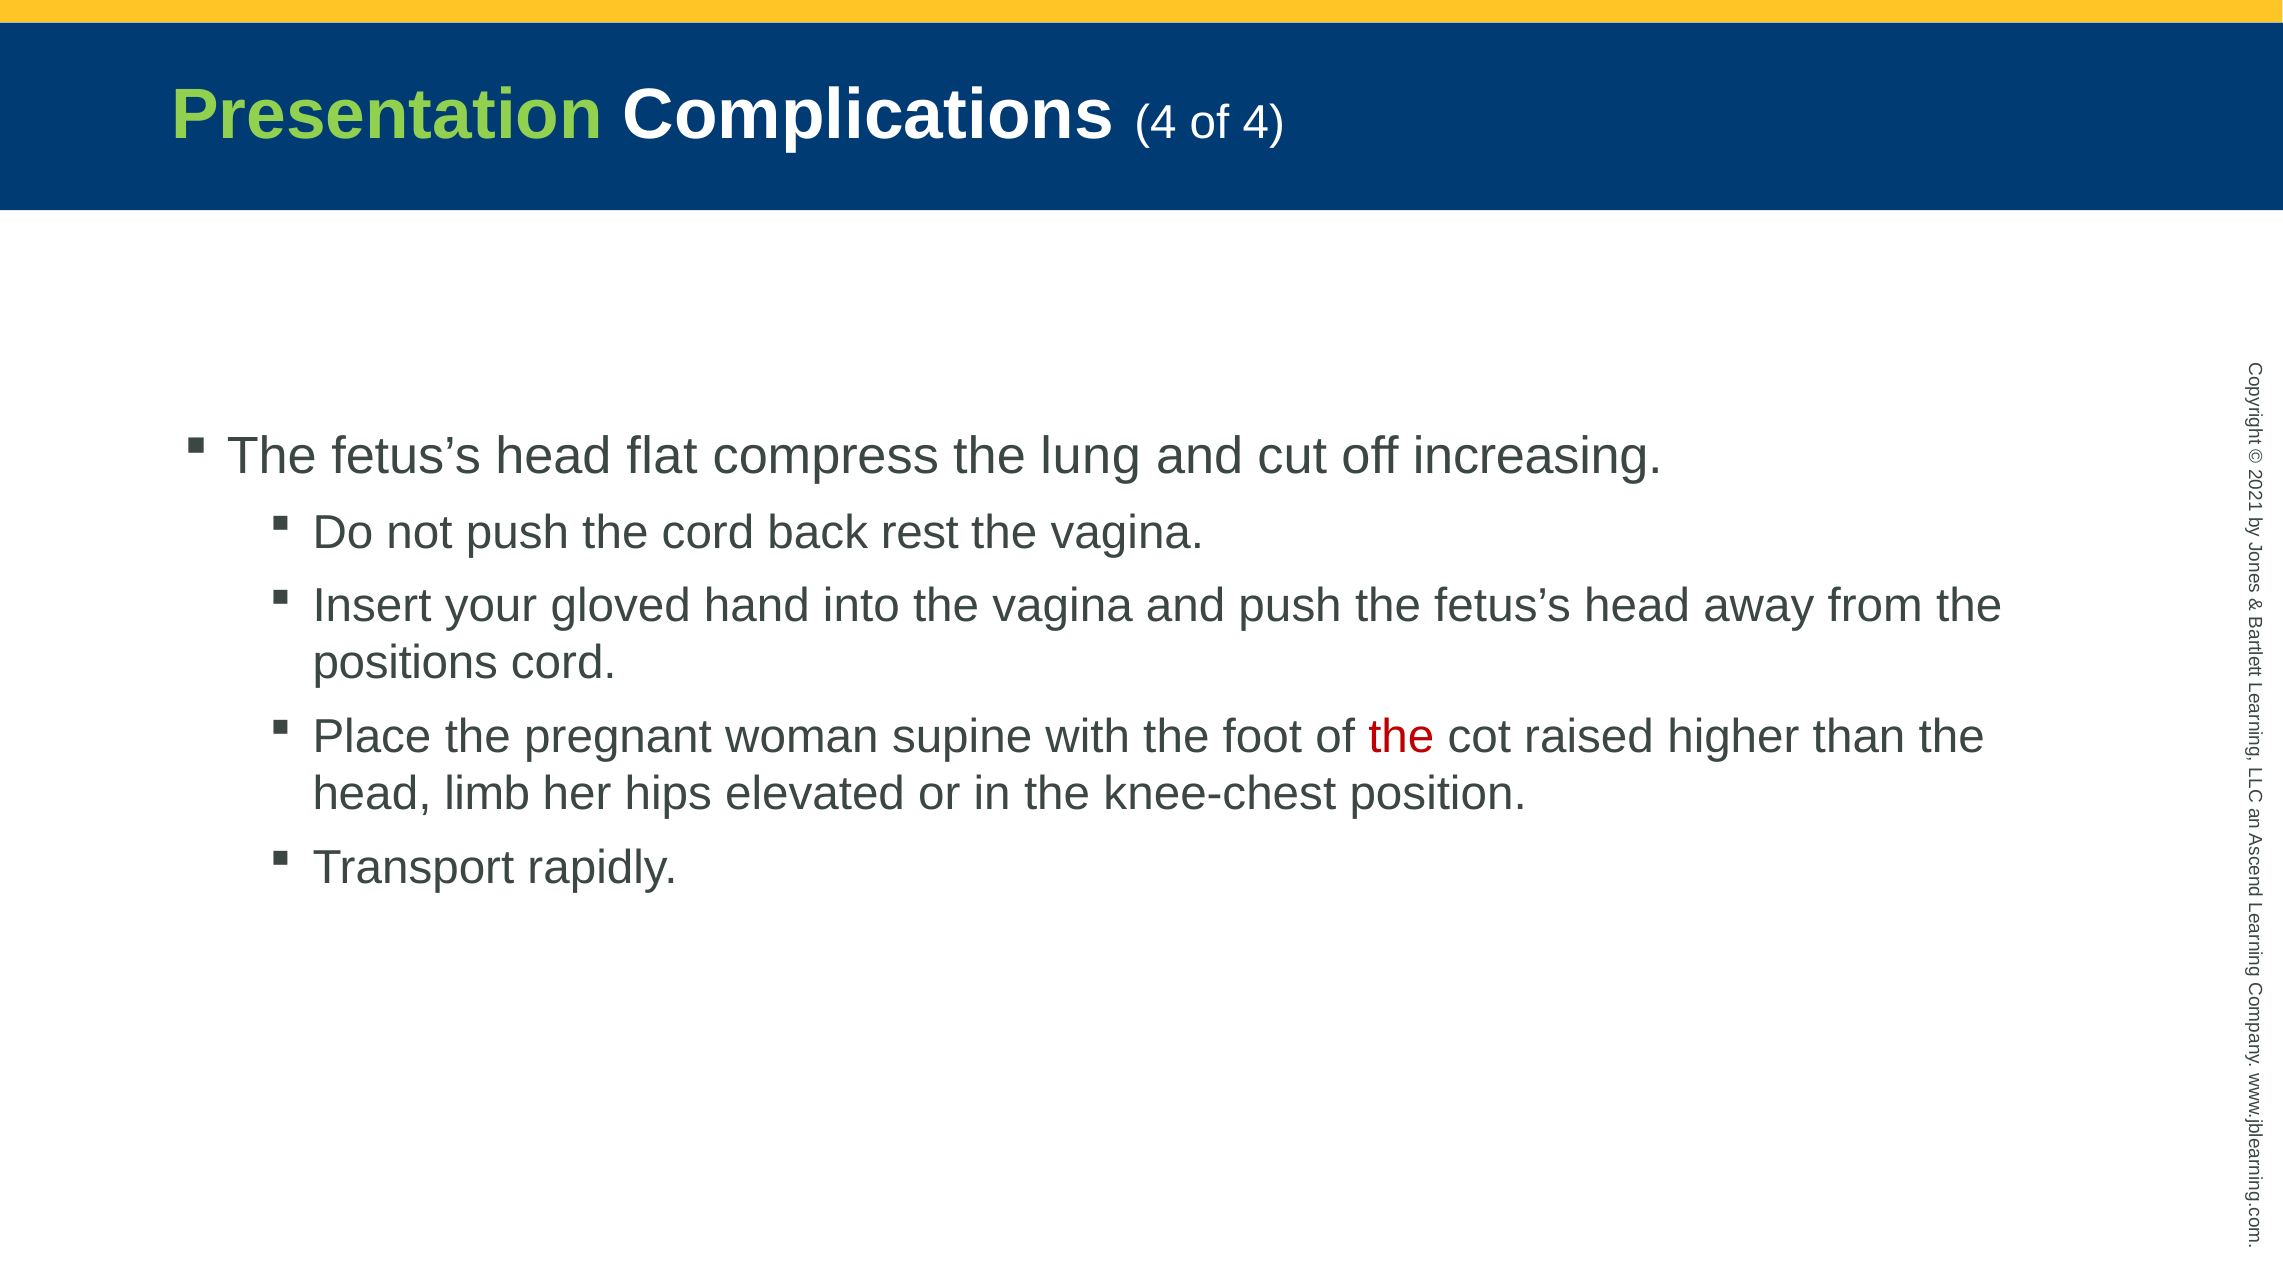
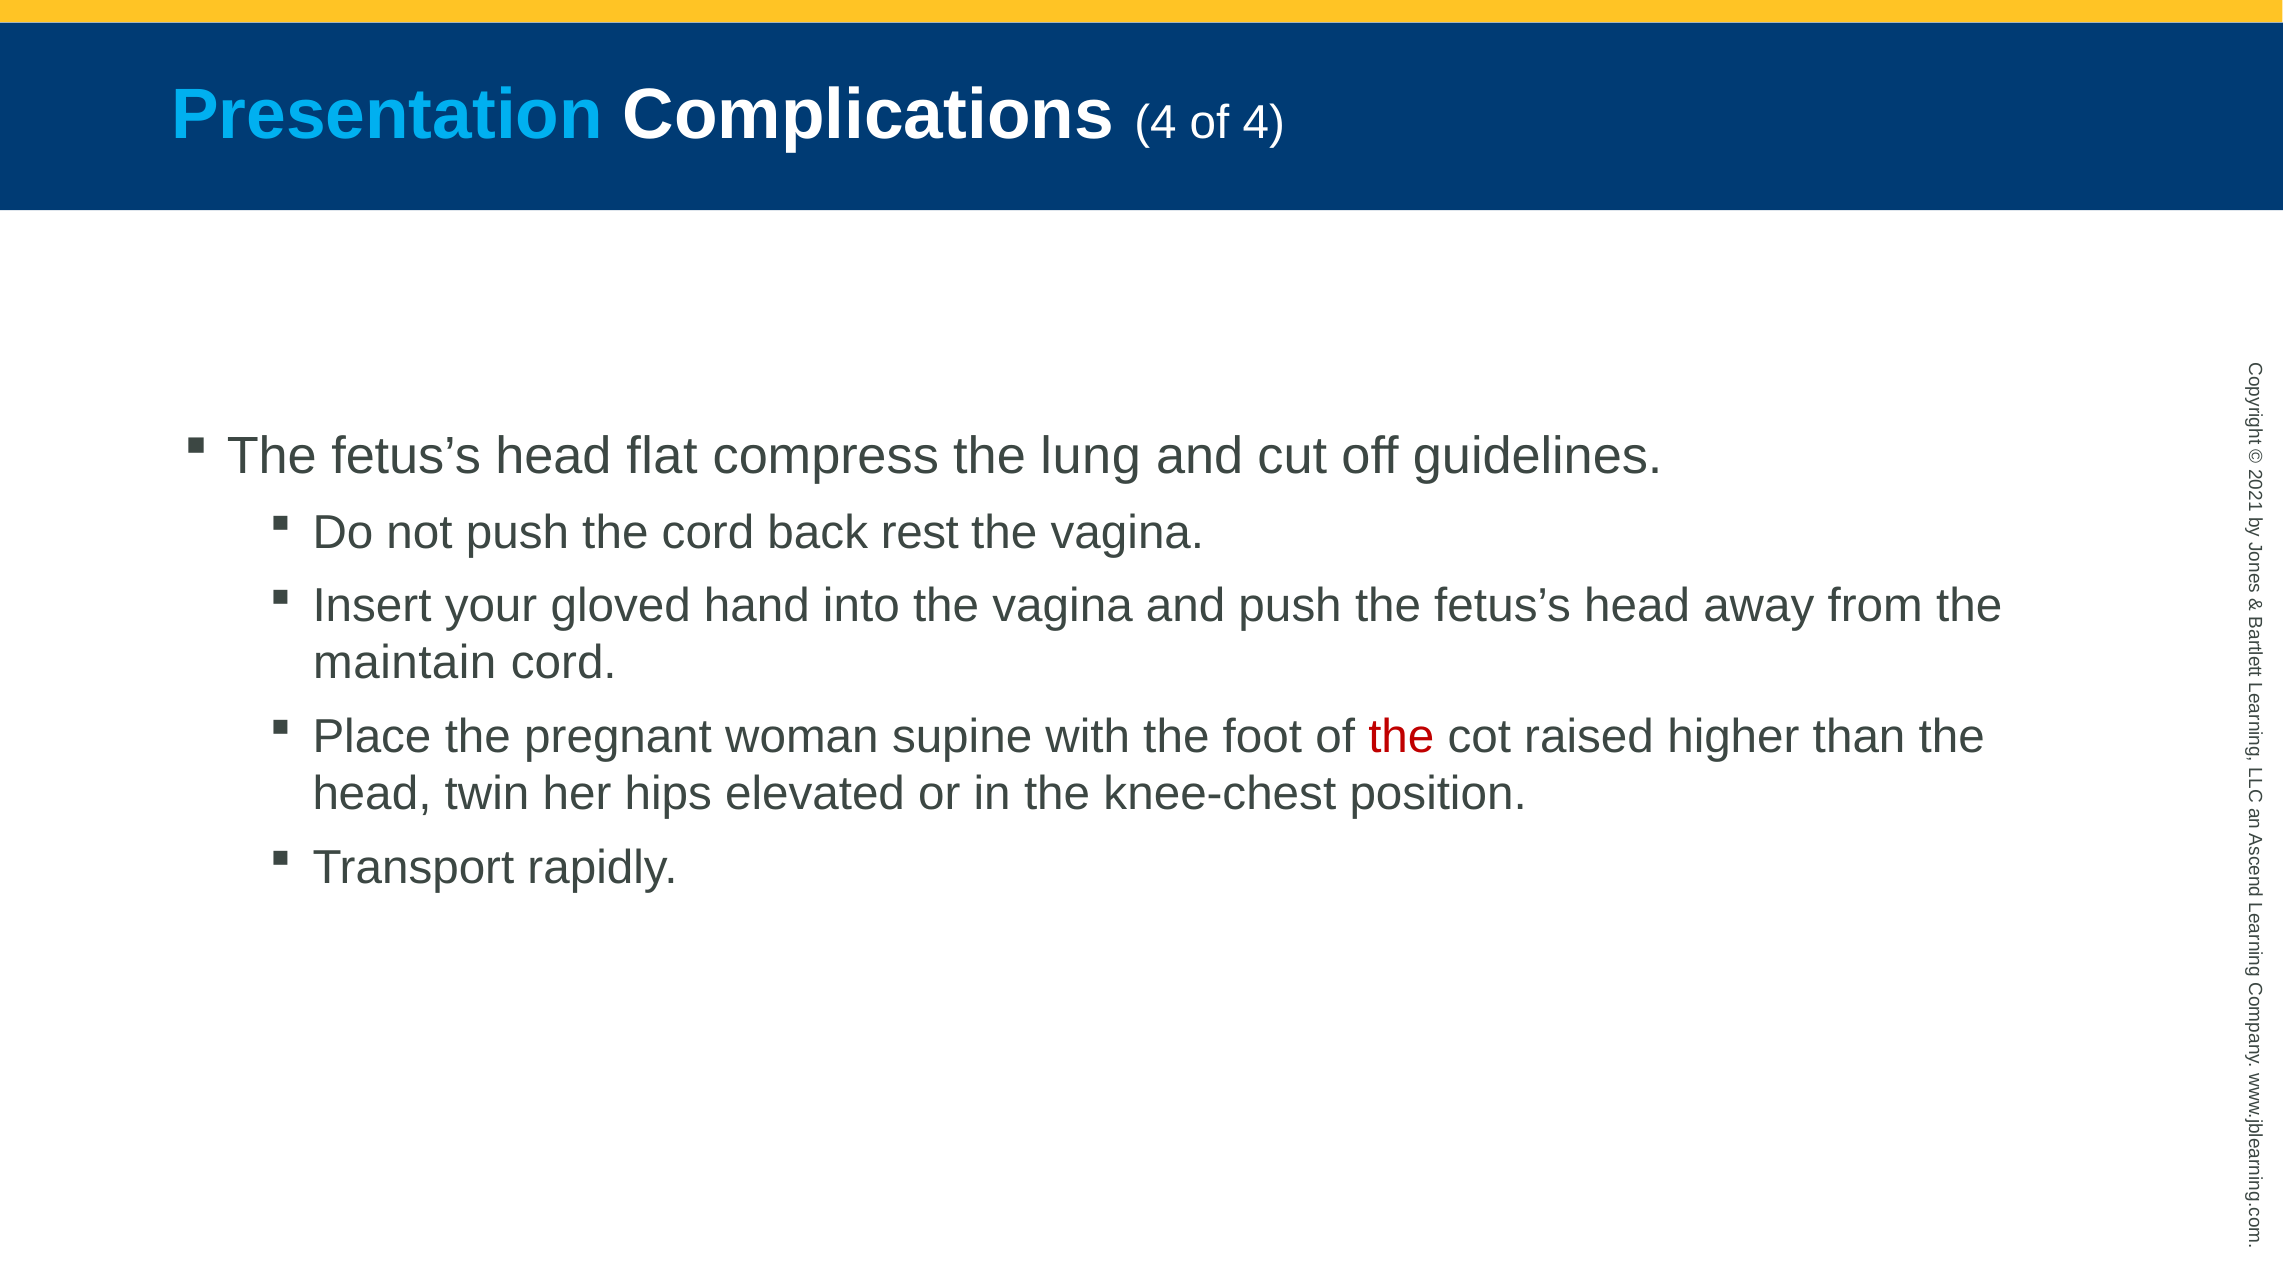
Presentation colour: light green -> light blue
increasing: increasing -> guidelines
positions: positions -> maintain
limb: limb -> twin
